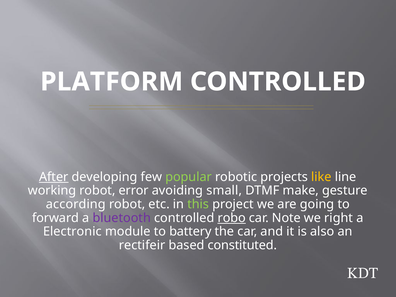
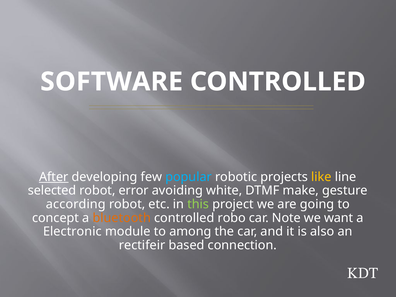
PLATFORM: PLATFORM -> SOFTWARE
popular colour: light green -> light blue
working: working -> selected
small: small -> white
forward: forward -> concept
bluetooth colour: purple -> orange
robo underline: present -> none
right: right -> want
battery: battery -> among
constituted: constituted -> connection
